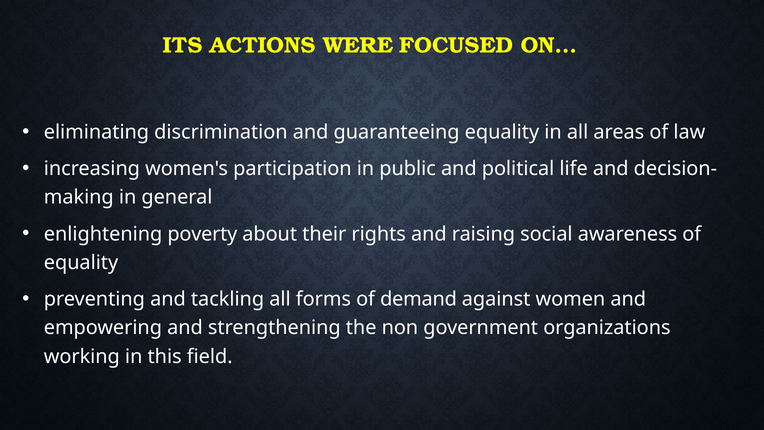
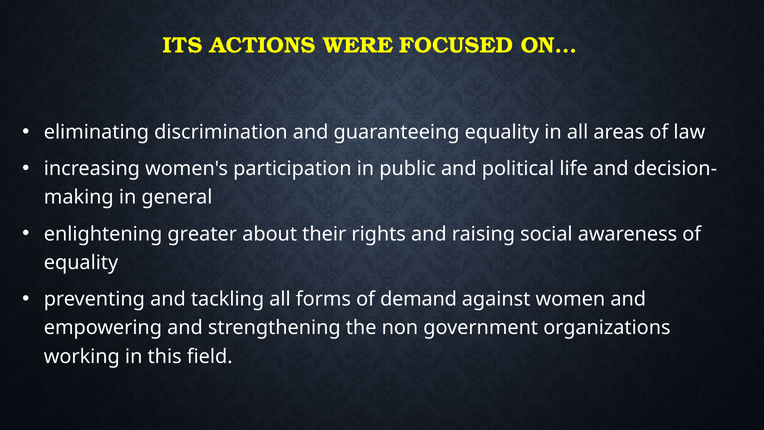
poverty: poverty -> greater
